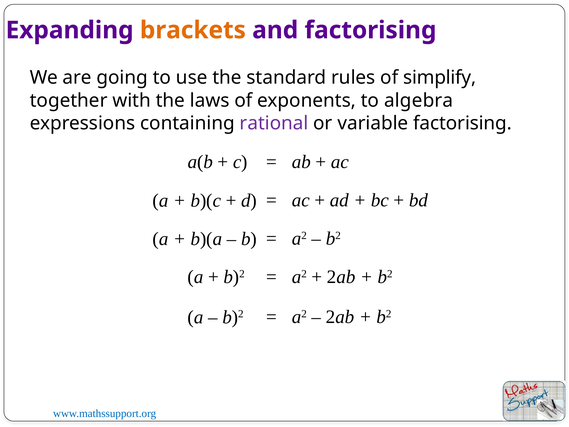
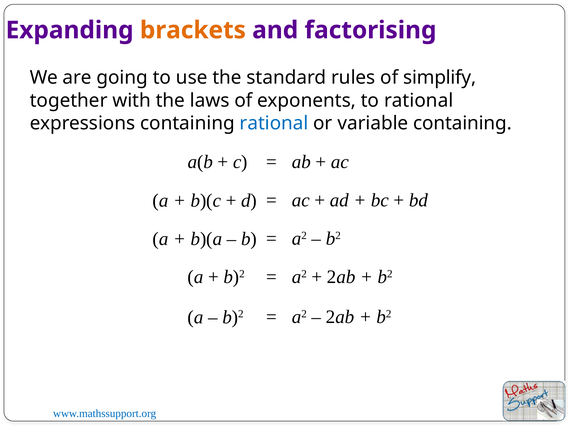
to algebra: algebra -> rational
rational at (274, 123) colour: purple -> blue
variable factorising: factorising -> containing
